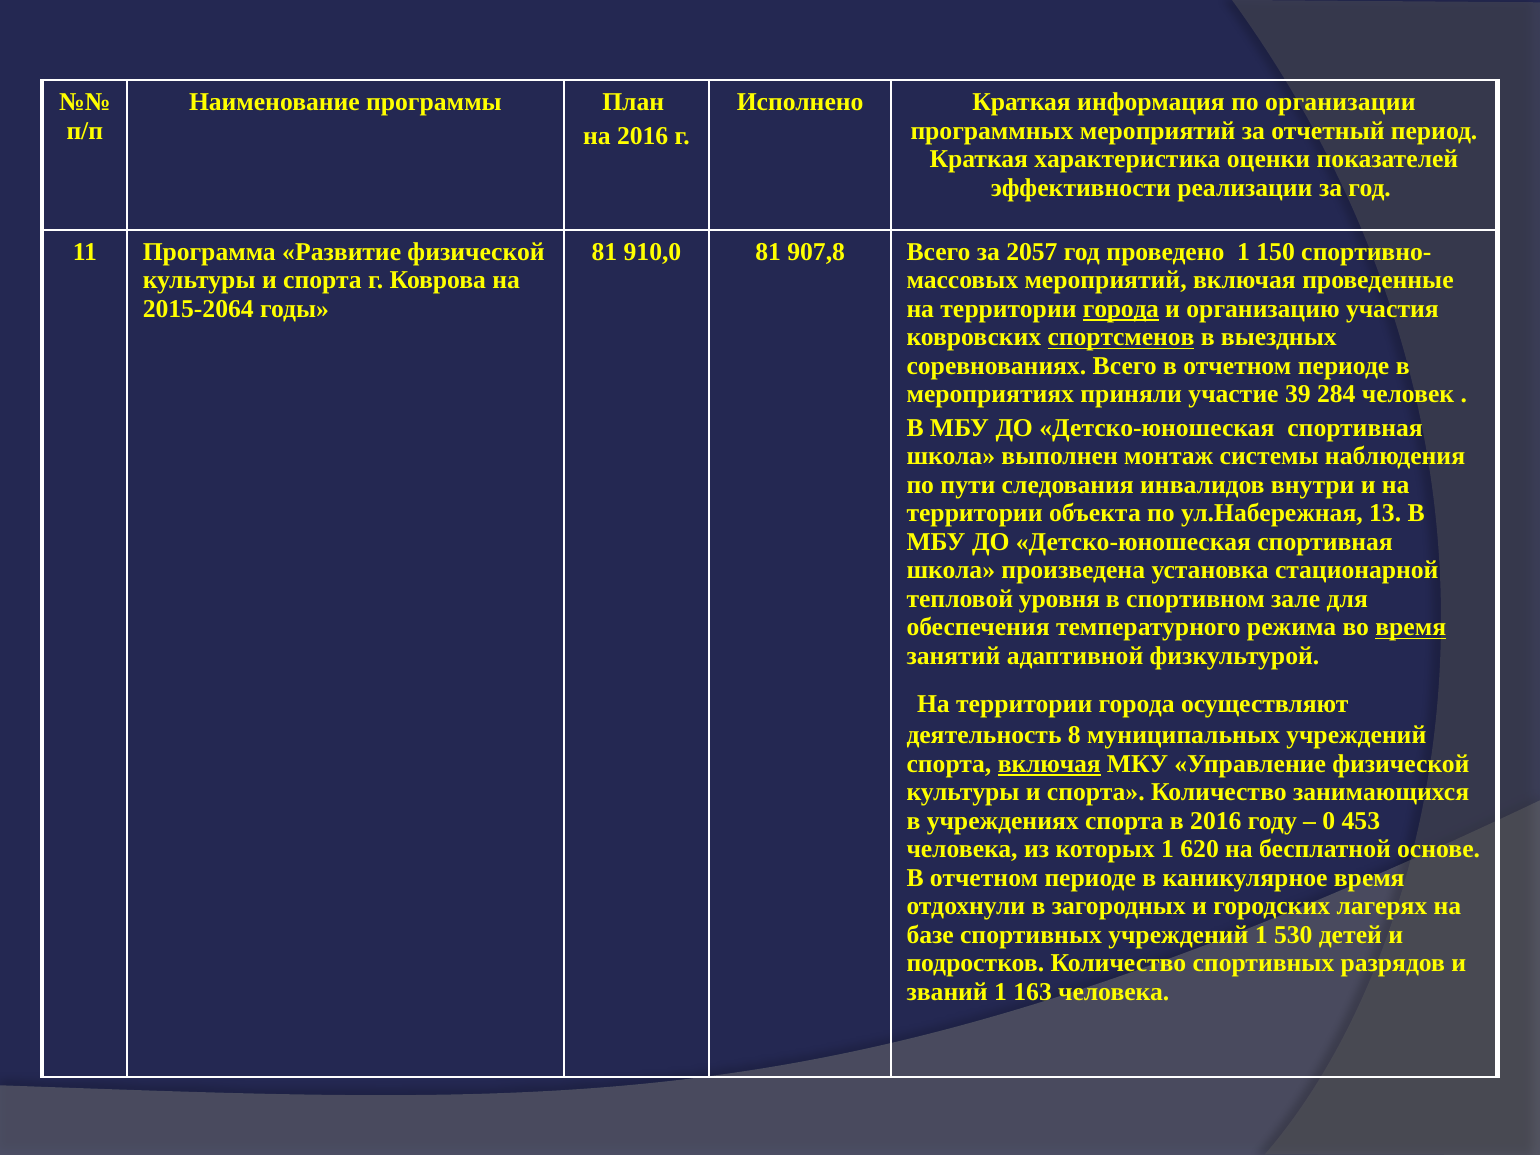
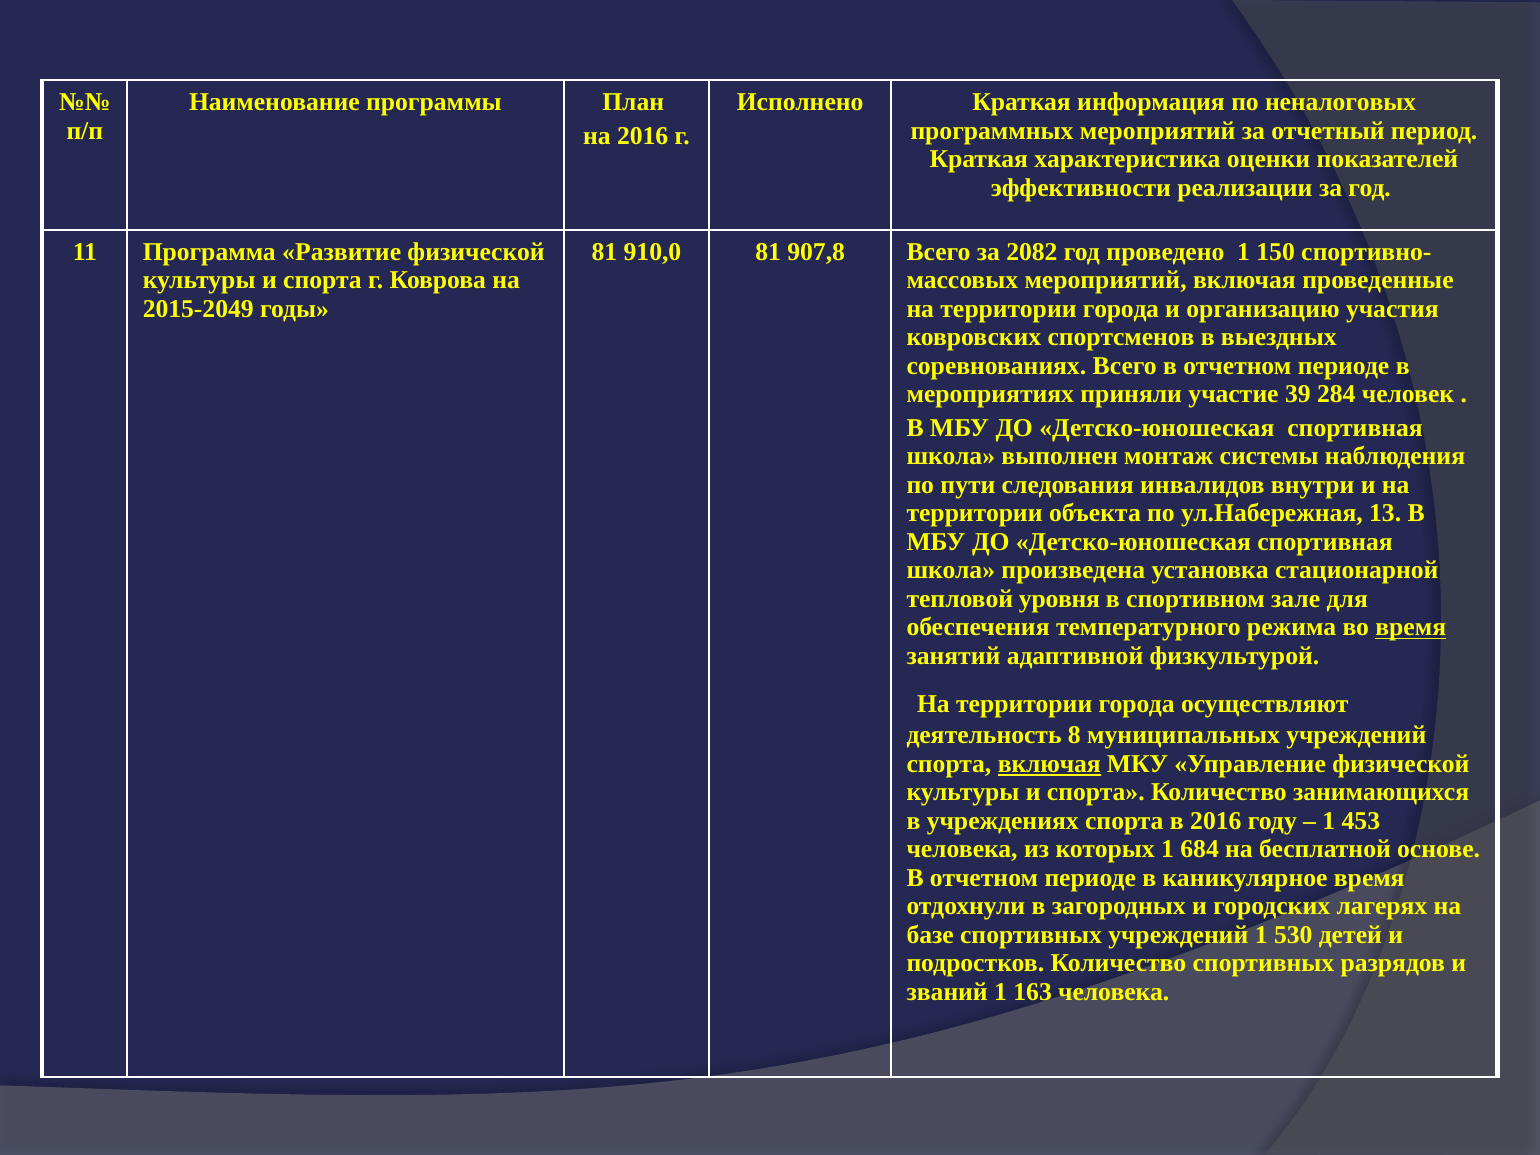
организации: организации -> неналоговых
2057: 2057 -> 2082
2015-2064: 2015-2064 -> 2015-2049
города at (1121, 309) underline: present -> none
спортсменов underline: present -> none
0 at (1329, 821): 0 -> 1
620: 620 -> 684
